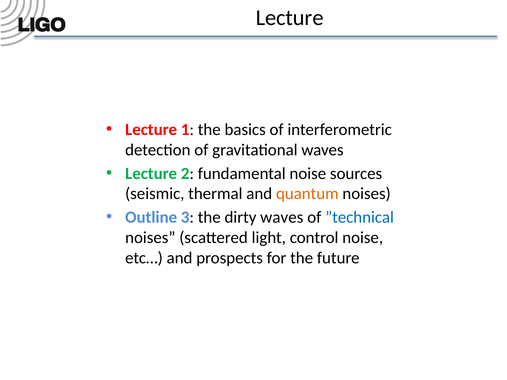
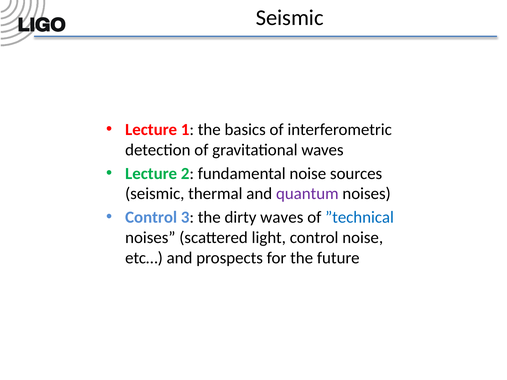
Lecture at (290, 18): Lecture -> Seismic
quantum colour: orange -> purple
Outline at (151, 218): Outline -> Control
